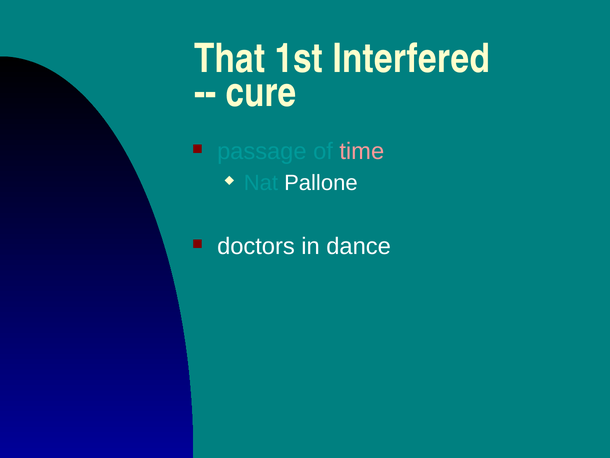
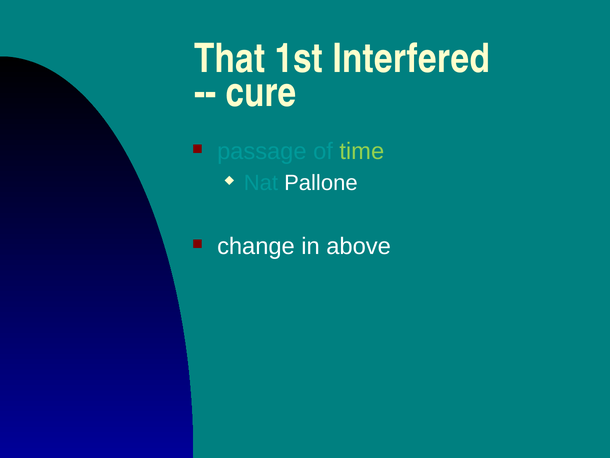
time colour: pink -> light green
doctors: doctors -> change
dance: dance -> above
